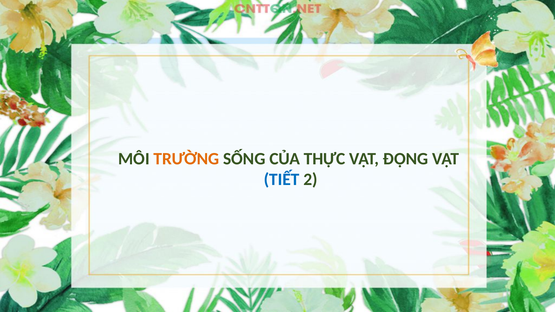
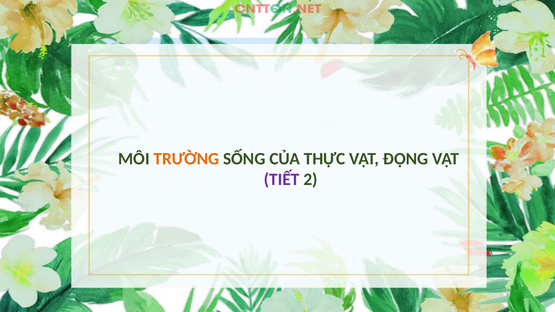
TIẾT colour: blue -> purple
